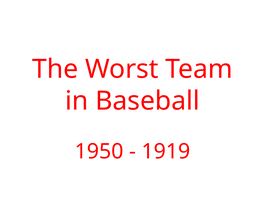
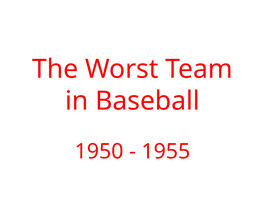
1919: 1919 -> 1955
